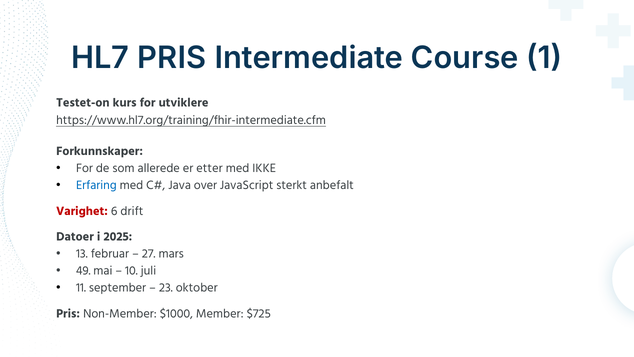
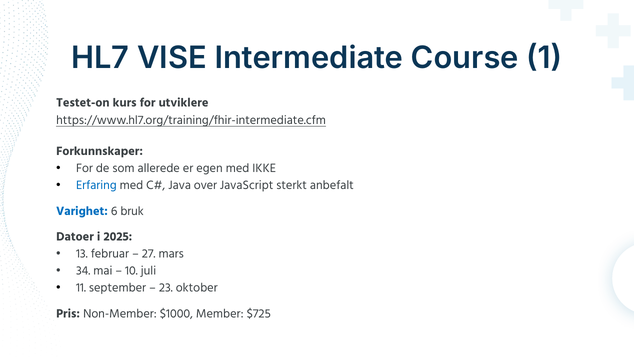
HL7 PRIS: PRIS -> VISE
etter: etter -> egen
Varighet colour: red -> blue
drift: drift -> bruk
49: 49 -> 34
